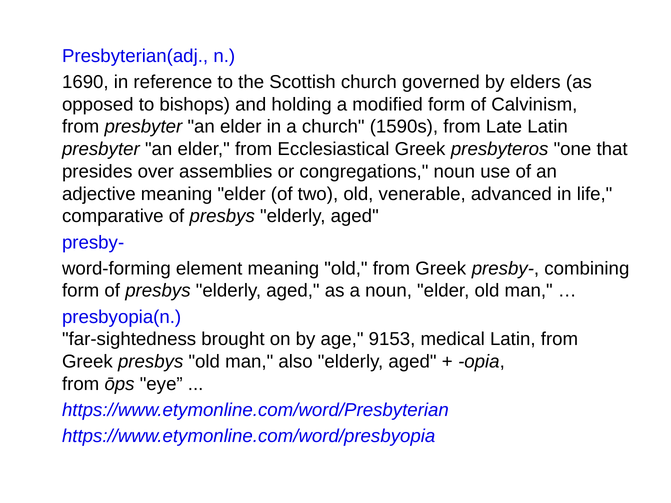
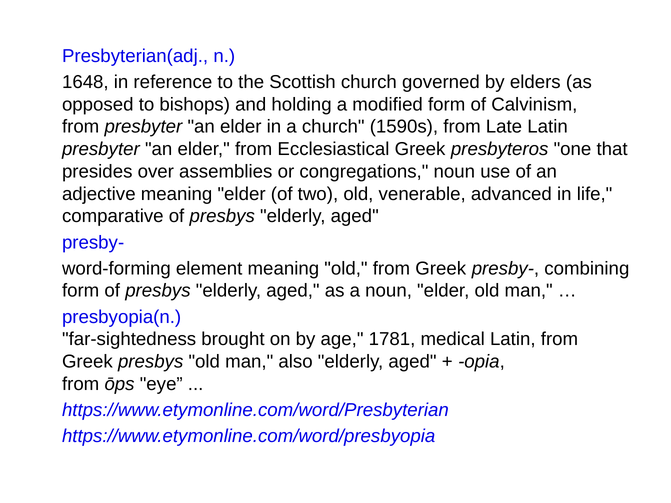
1690: 1690 -> 1648
9153: 9153 -> 1781
